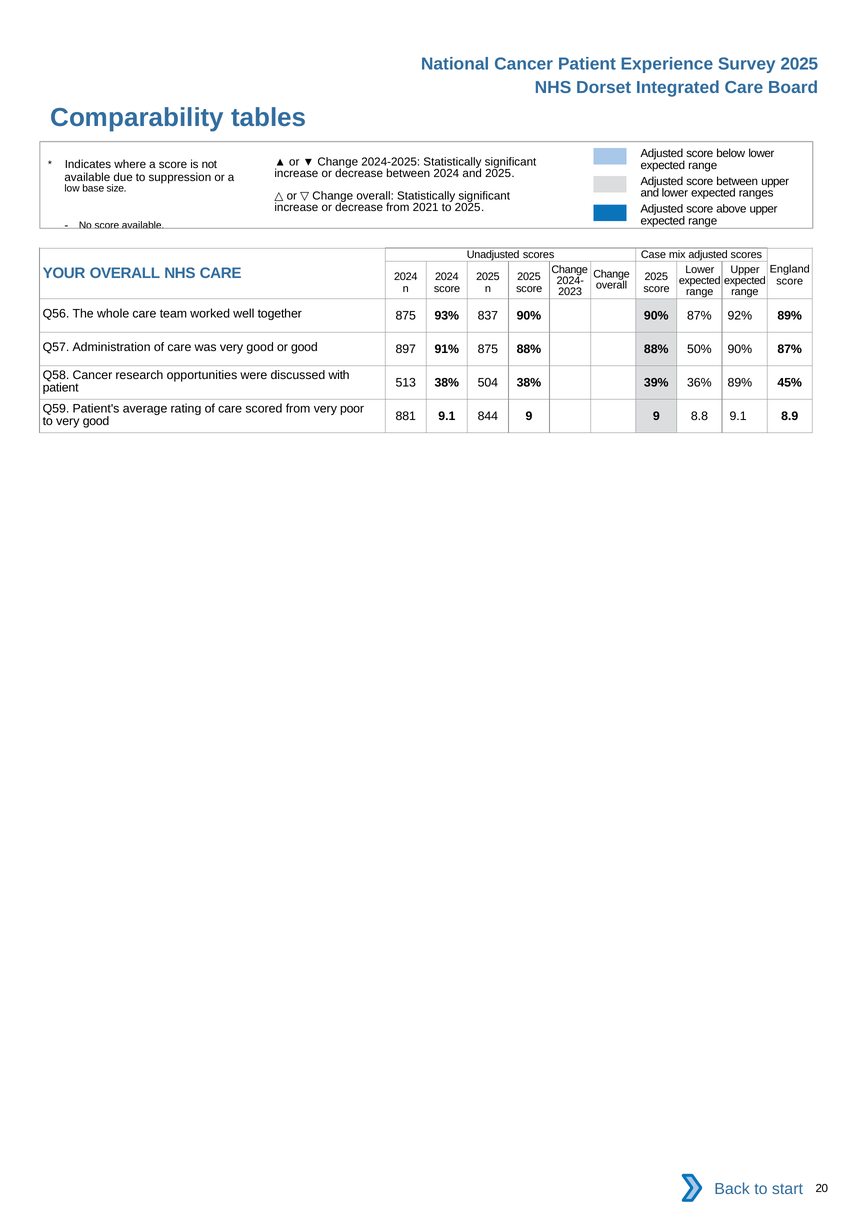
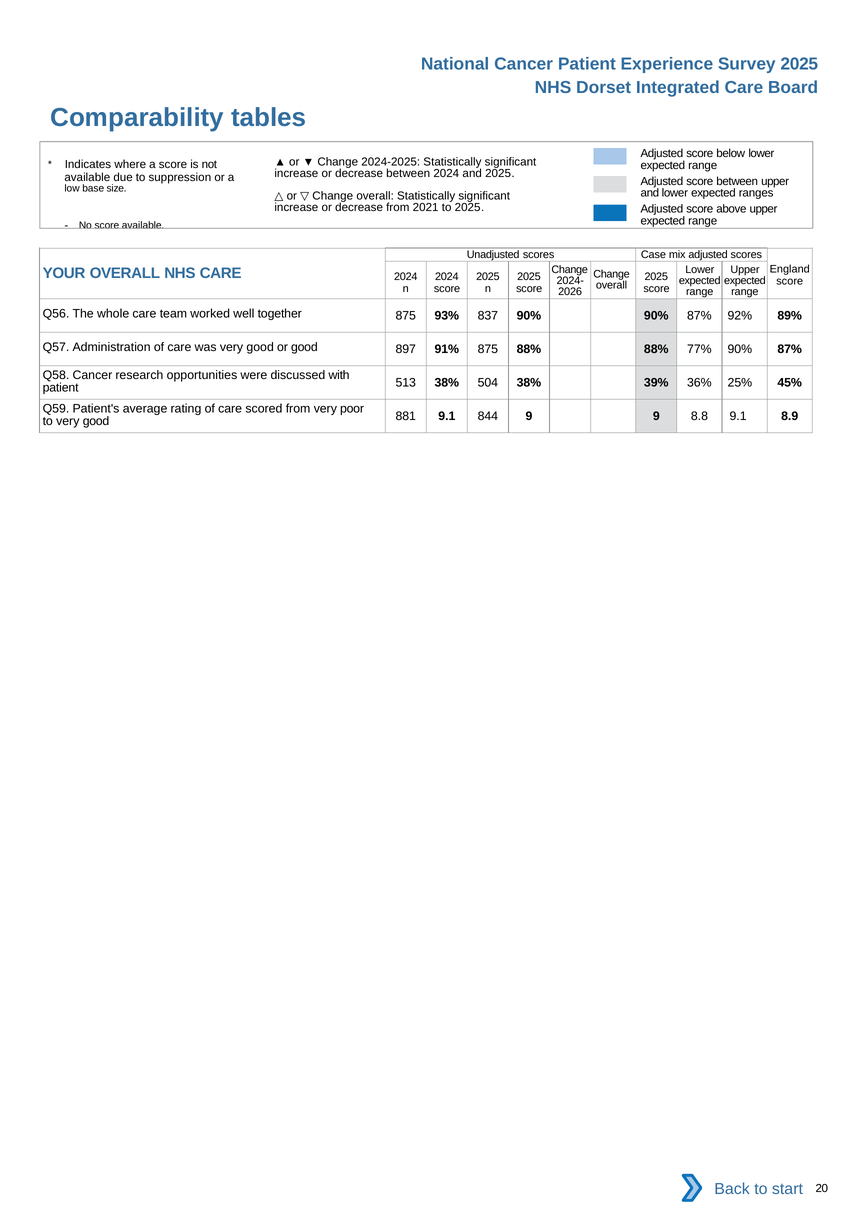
2023: 2023 -> 2026
50%: 50% -> 77%
36% 89%: 89% -> 25%
